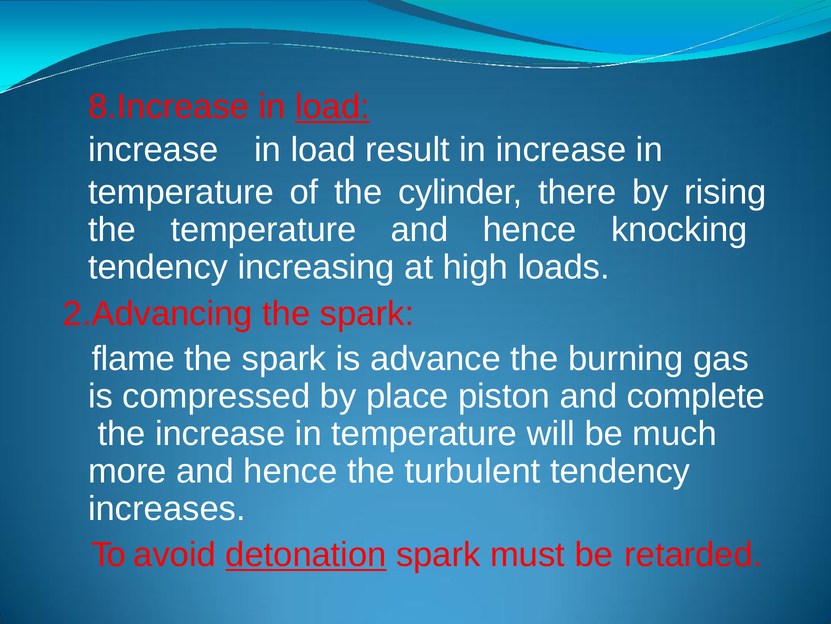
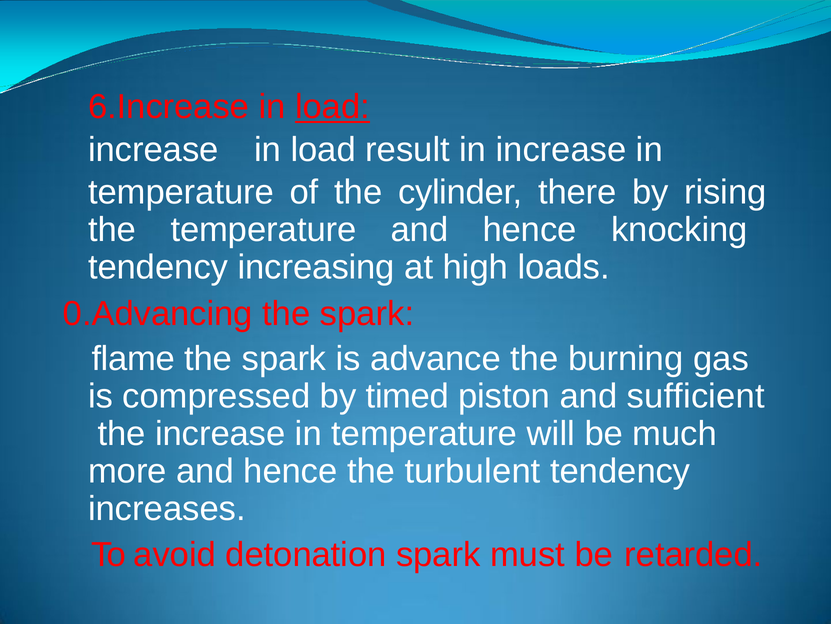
8.Increase: 8.Increase -> 6.Increase
2.Advancing: 2.Advancing -> 0.Advancing
place: place -> timed
complete: complete -> sufficient
detonation underline: present -> none
